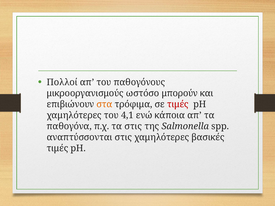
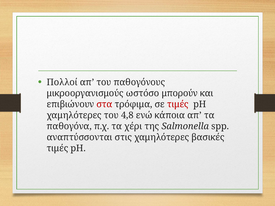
στα colour: orange -> red
4,1: 4,1 -> 4,8
τα στις: στις -> χέρι
